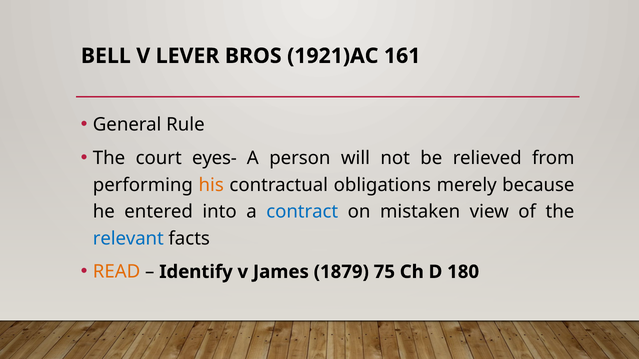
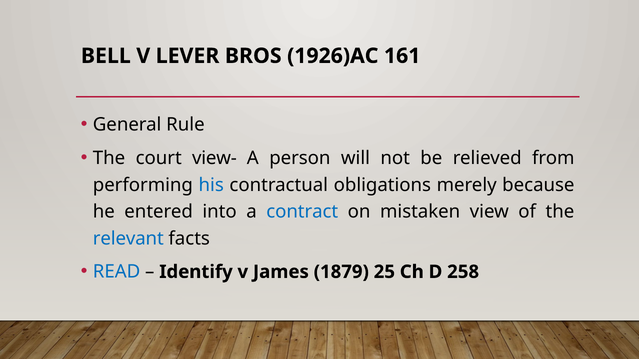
1921)AC: 1921)AC -> 1926)AC
eyes-: eyes- -> view-
his colour: orange -> blue
READ colour: orange -> blue
75: 75 -> 25
180: 180 -> 258
